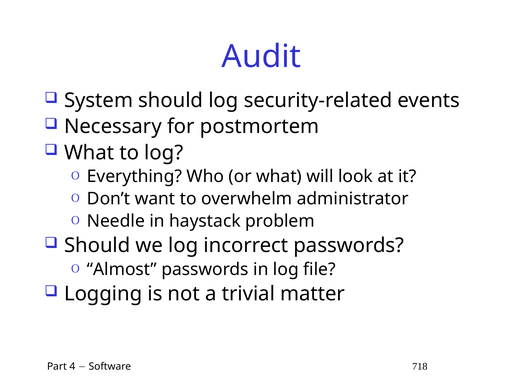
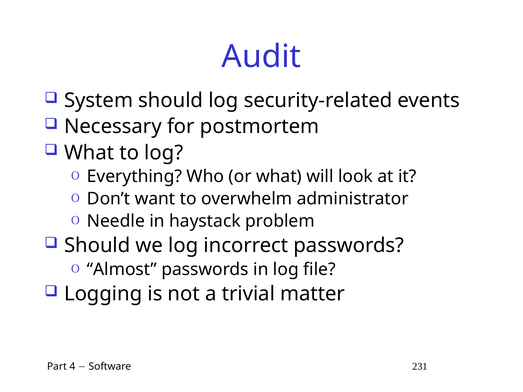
718: 718 -> 231
